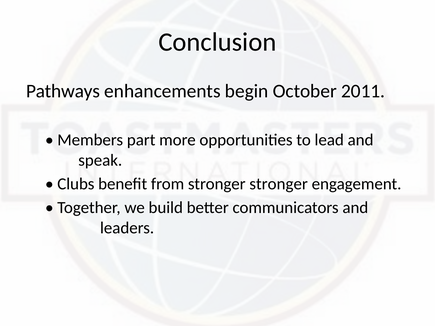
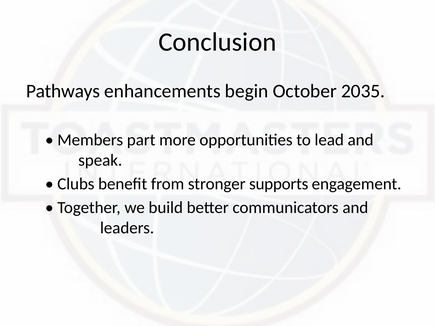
2011: 2011 -> 2035
stronger stronger: stronger -> supports
